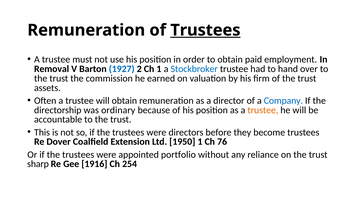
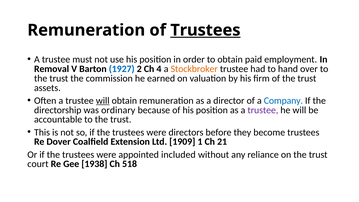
Ch 1: 1 -> 4
Stockbroker colour: blue -> orange
will at (103, 101) underline: none -> present
trustee at (263, 110) colour: orange -> purple
1950: 1950 -> 1909
76: 76 -> 21
portfolio: portfolio -> included
sharp: sharp -> court
1916: 1916 -> 1938
254: 254 -> 518
